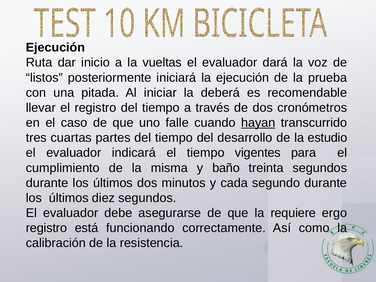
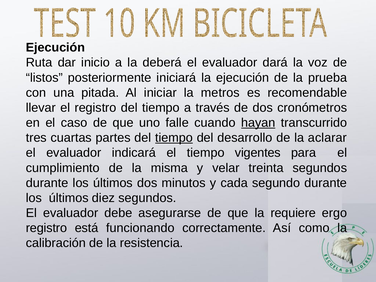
vueltas: vueltas -> deberá
deberá: deberá -> metros
tiempo at (174, 138) underline: none -> present
estudio: estudio -> aclarar
baño: baño -> velar
